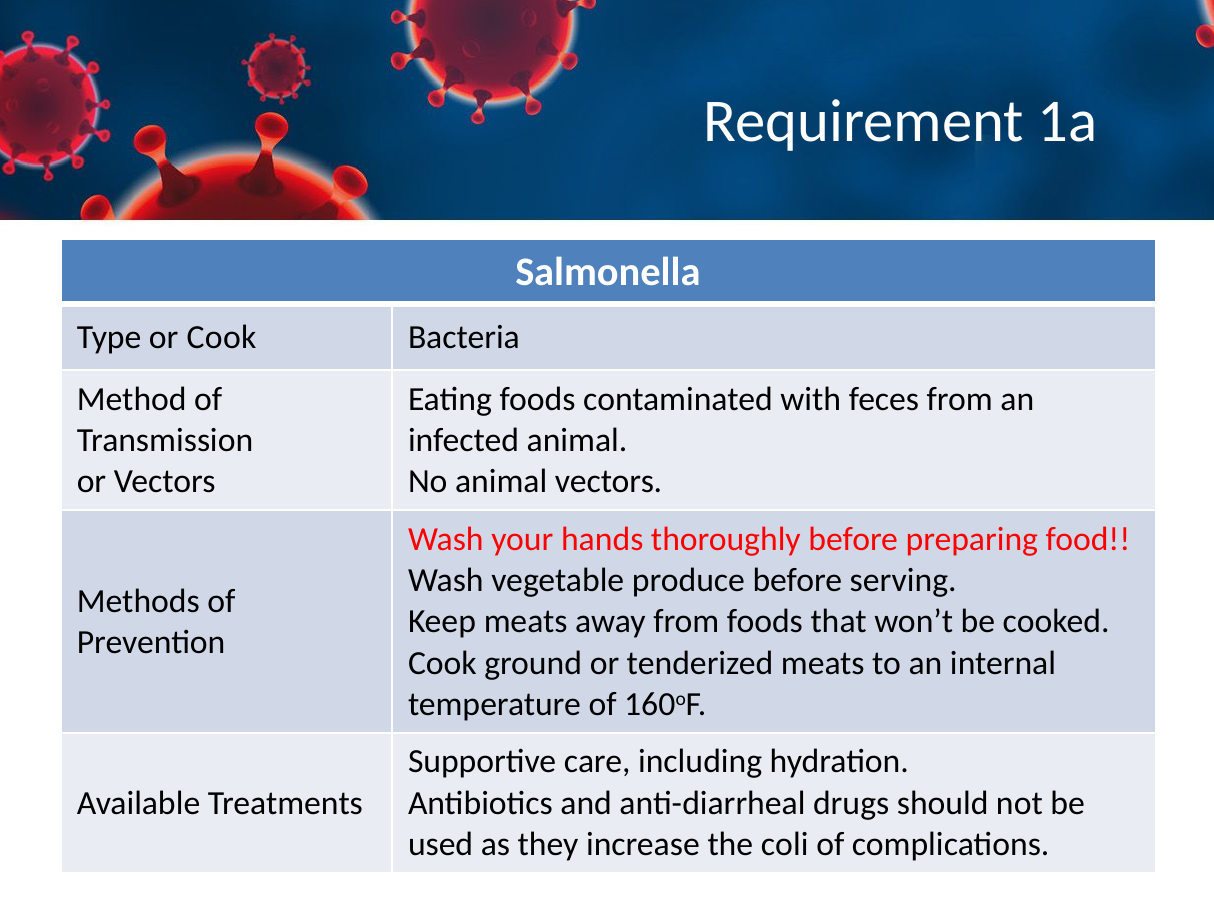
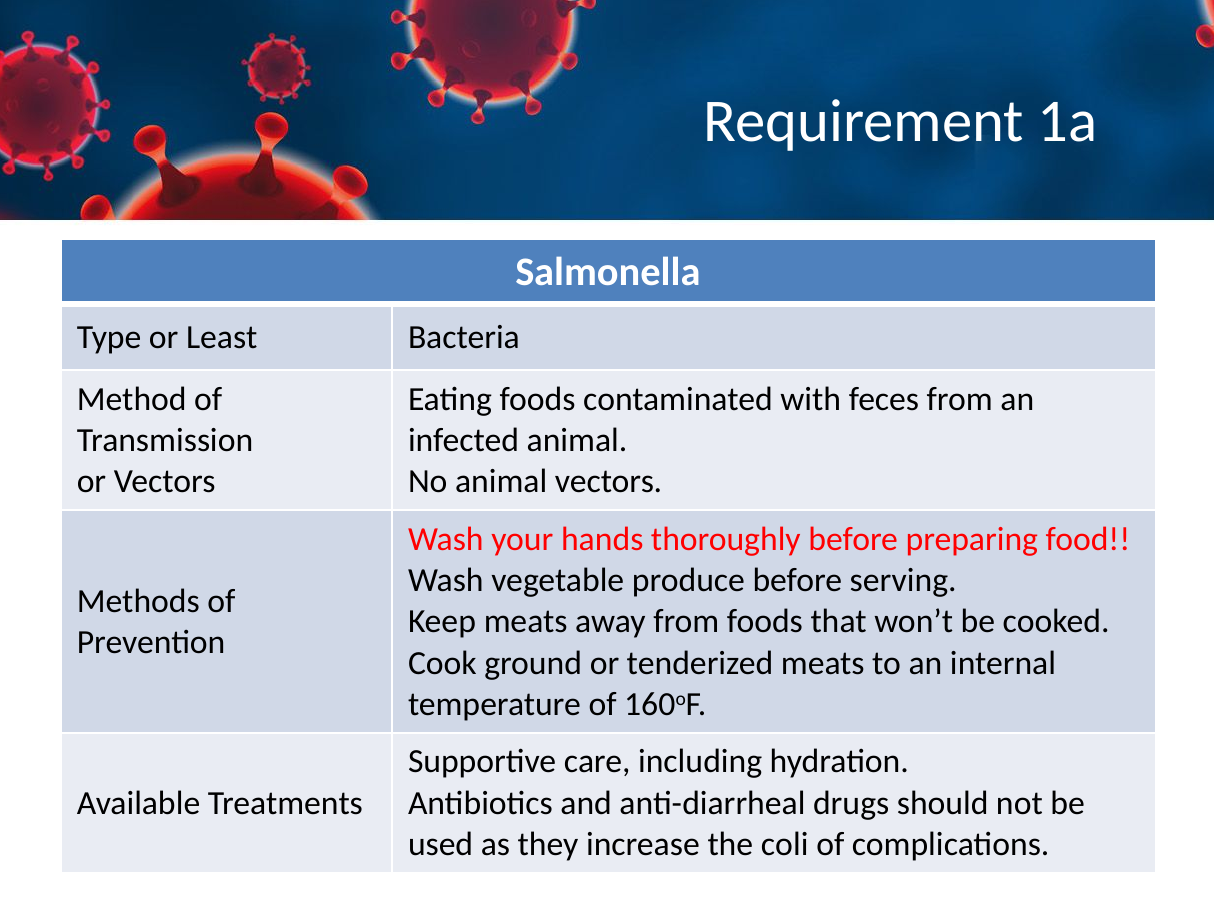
or Cook: Cook -> Least
